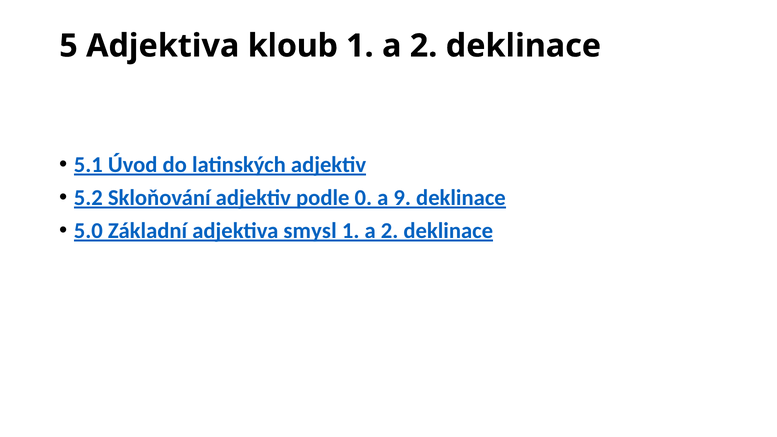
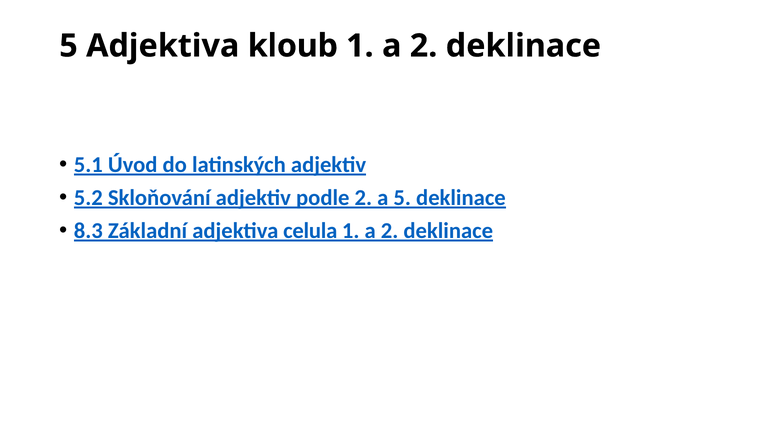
podle 0: 0 -> 2
a 9: 9 -> 5
5.0: 5.0 -> 8.3
smysl: smysl -> celula
